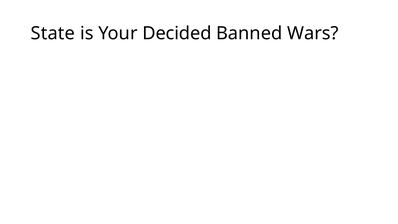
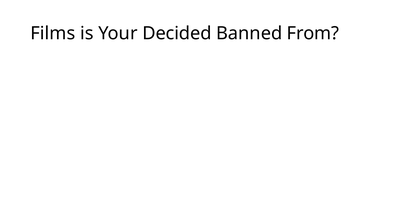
State: State -> Films
Wars: Wars -> From
